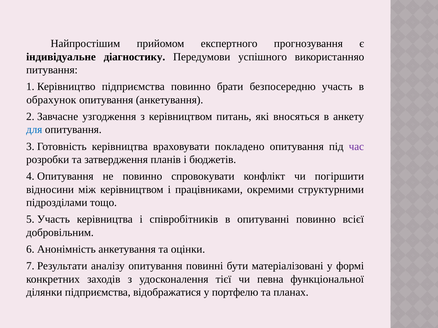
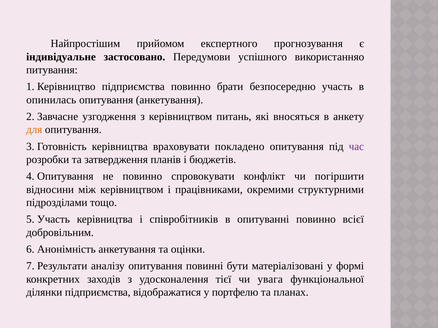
діагностику: діагностику -> застосовано
обрахунок: обрахунок -> опинилась
для colour: blue -> orange
певна: певна -> увага
